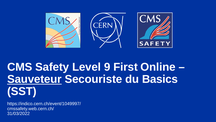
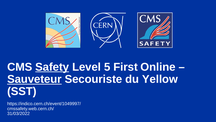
Safety underline: none -> present
9: 9 -> 5
Basics: Basics -> Yellow
